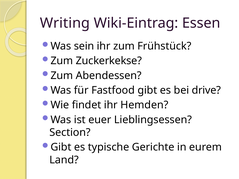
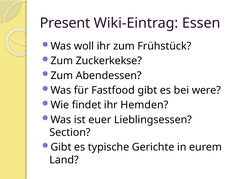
Writing: Writing -> Present
sein: sein -> woll
drive: drive -> were
